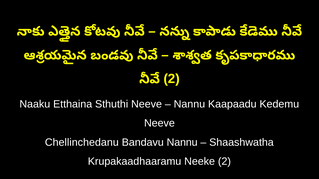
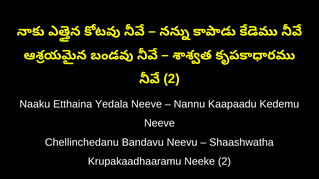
Sthuthi: Sthuthi -> Yedala
Bandavu Nannu: Nannu -> Neevu
